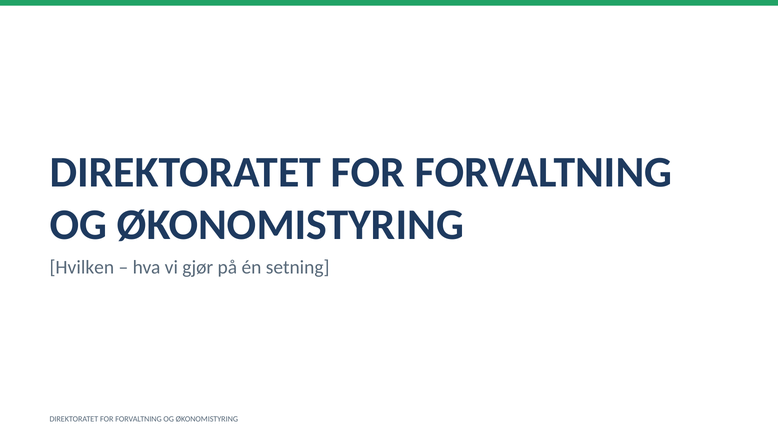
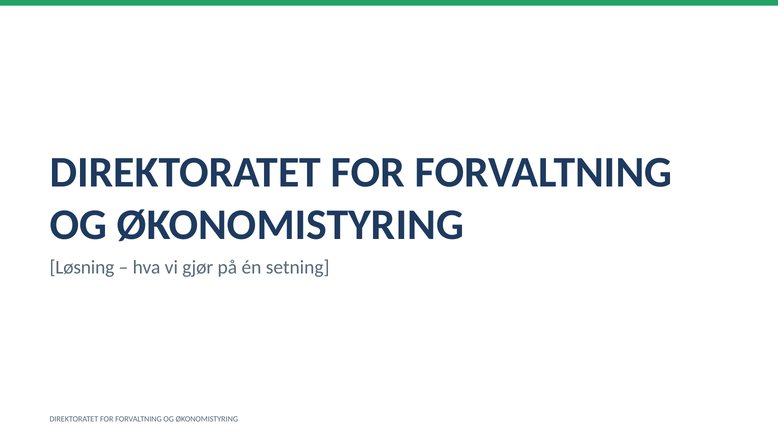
Hvilken: Hvilken -> Løsning
